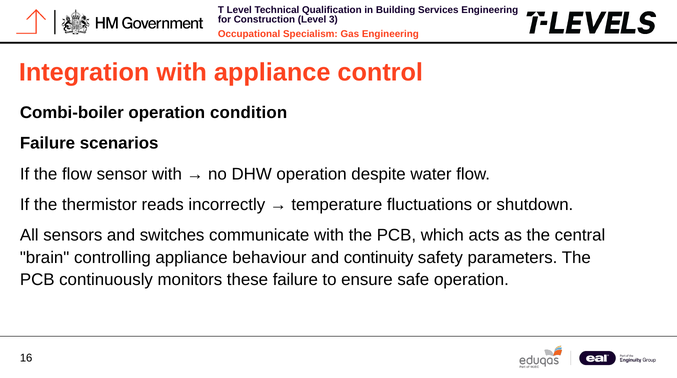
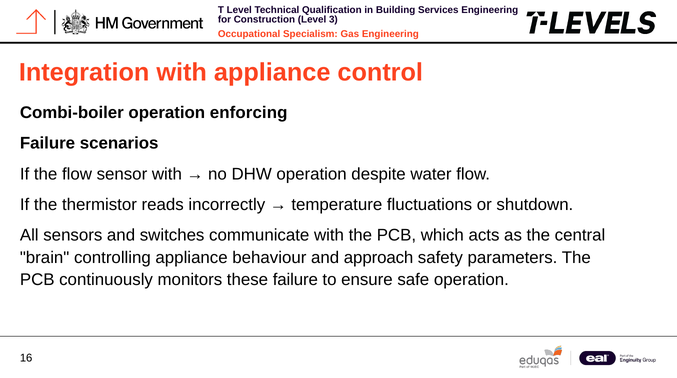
condition: condition -> enforcing
continuity: continuity -> approach
